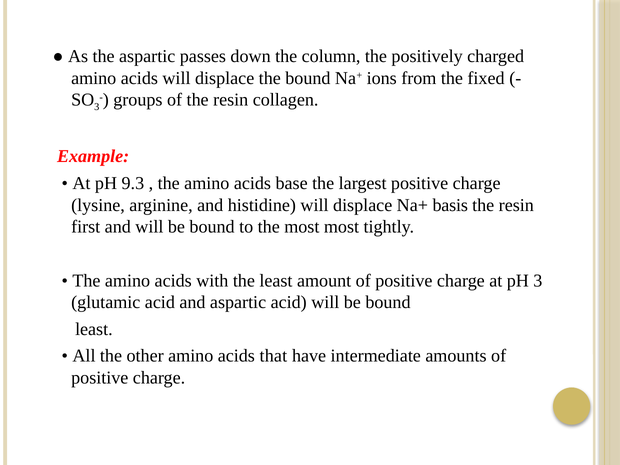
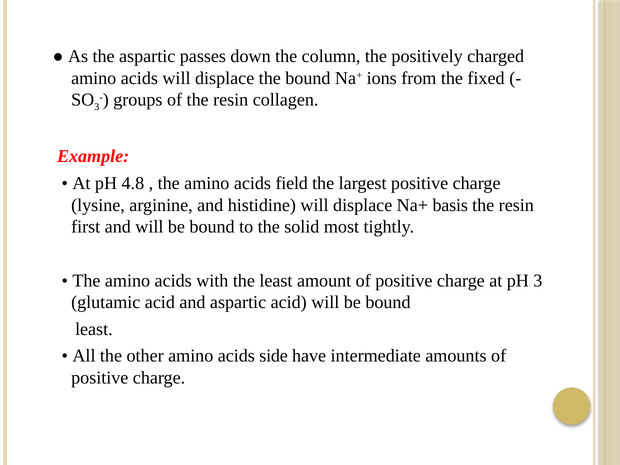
9.3: 9.3 -> 4.8
base: base -> field
the most: most -> solid
that: that -> side
